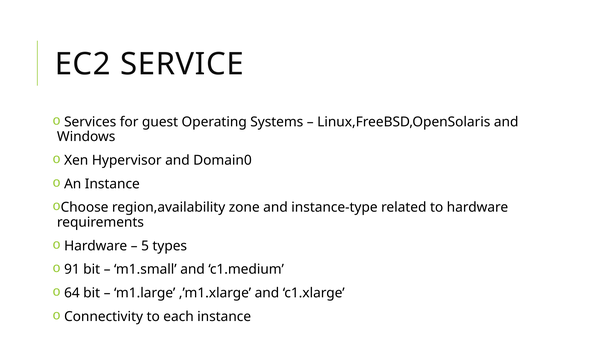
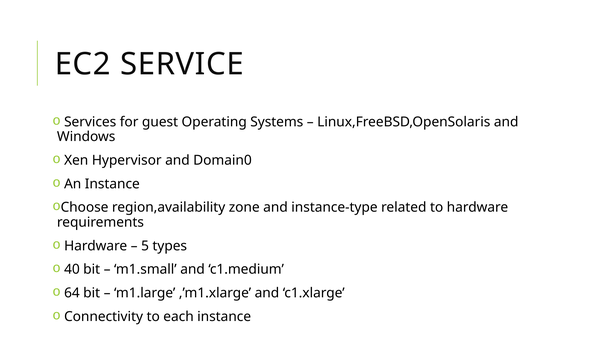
91: 91 -> 40
